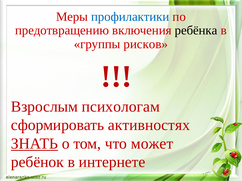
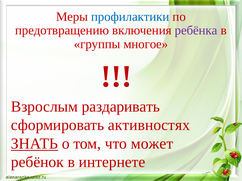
ребёнка colour: black -> purple
рисков: рисков -> многое
психологам: психологам -> раздаривать
